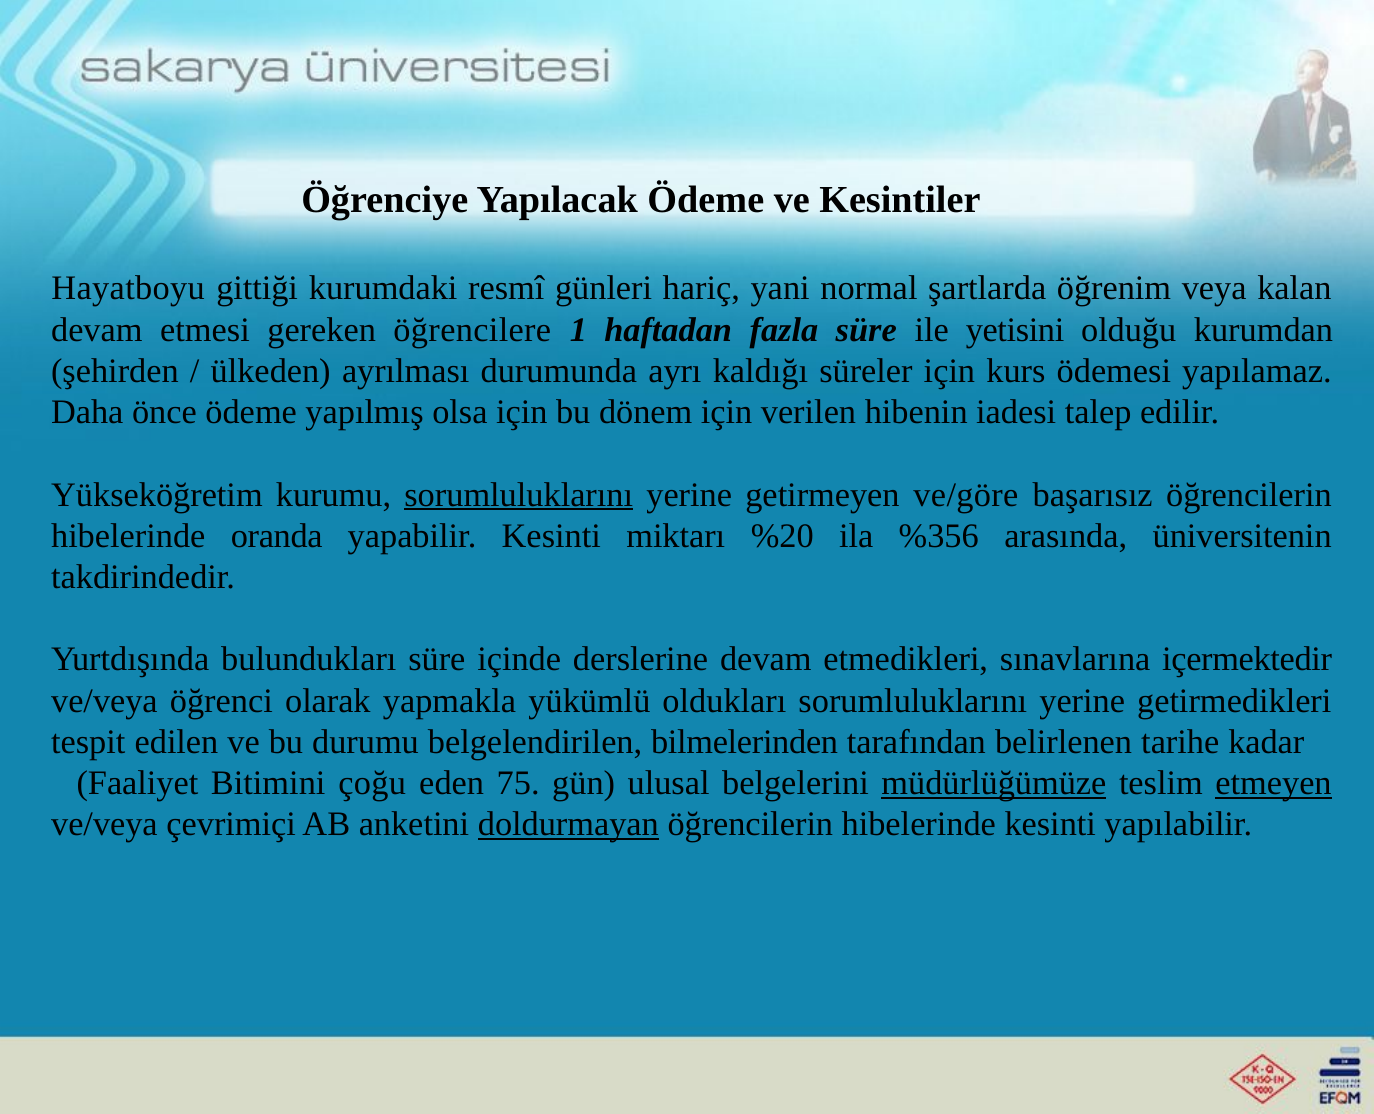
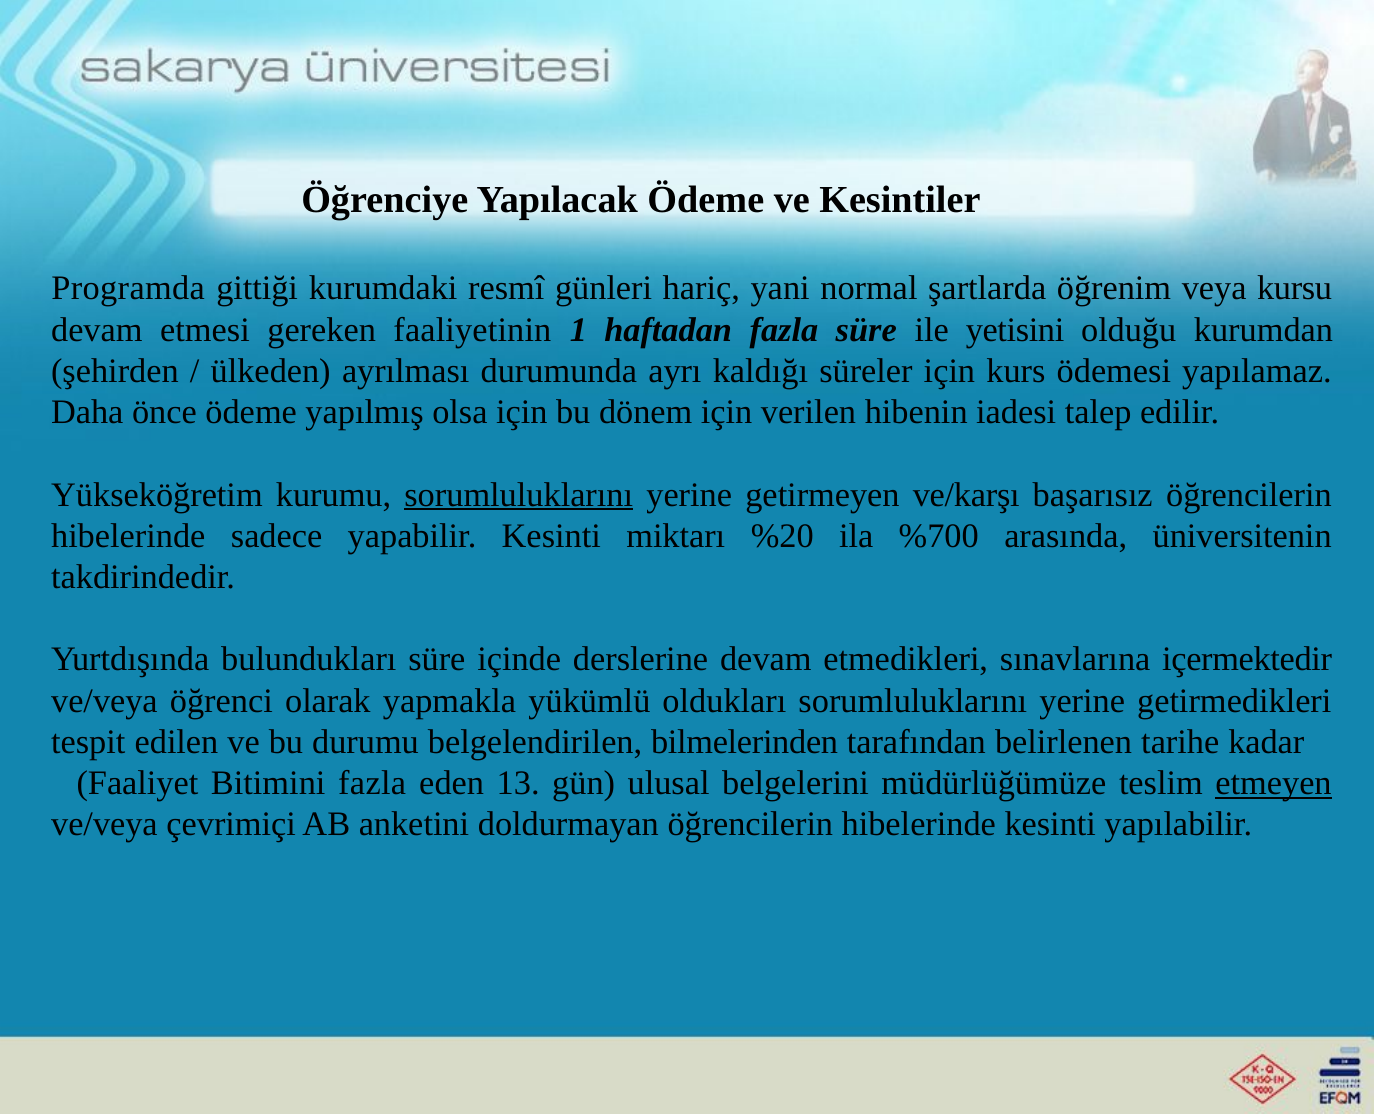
Hayatboyu: Hayatboyu -> Programda
kalan: kalan -> kursu
öğrencilere: öğrencilere -> faaliyetinin
ve/göre: ve/göre -> ve/karşı
oranda: oranda -> sadece
%356: %356 -> %700
Bitimini çoğu: çoğu -> fazla
75: 75 -> 13
müdürlüğümüze underline: present -> none
doldurmayan underline: present -> none
